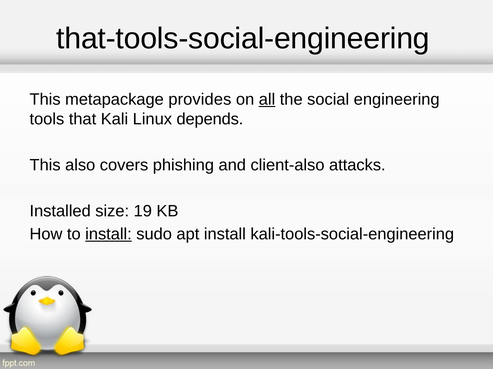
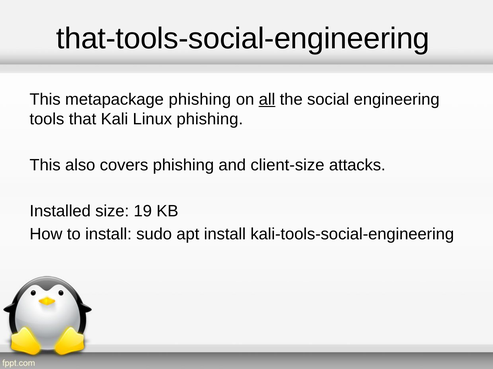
metapackage provides: provides -> phishing
Linux depends: depends -> phishing
client-also: client-also -> client-size
install at (109, 234) underline: present -> none
